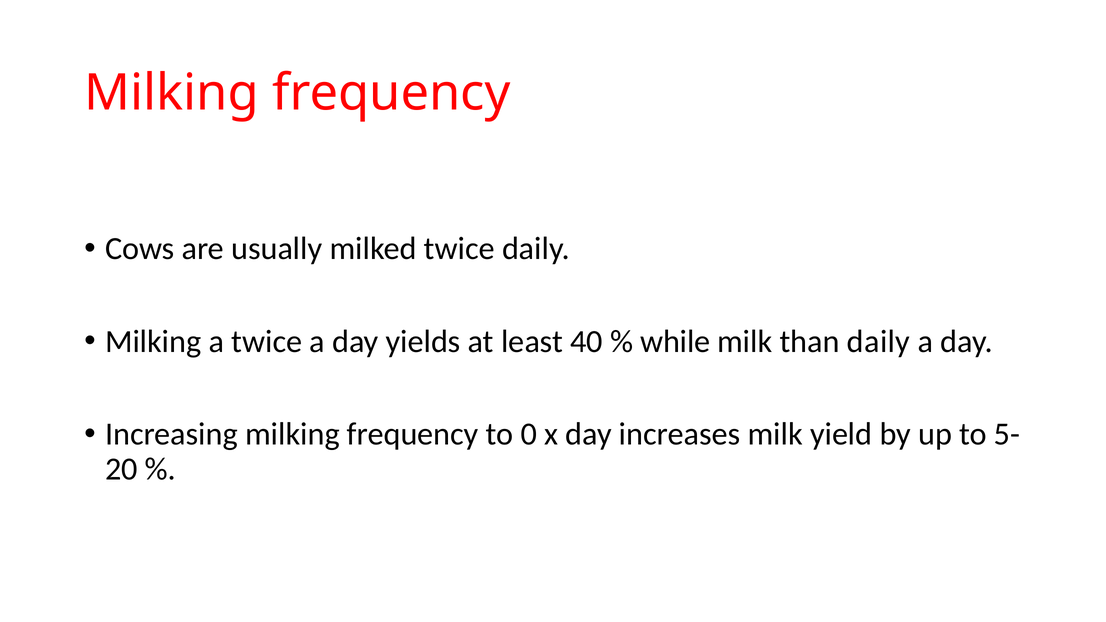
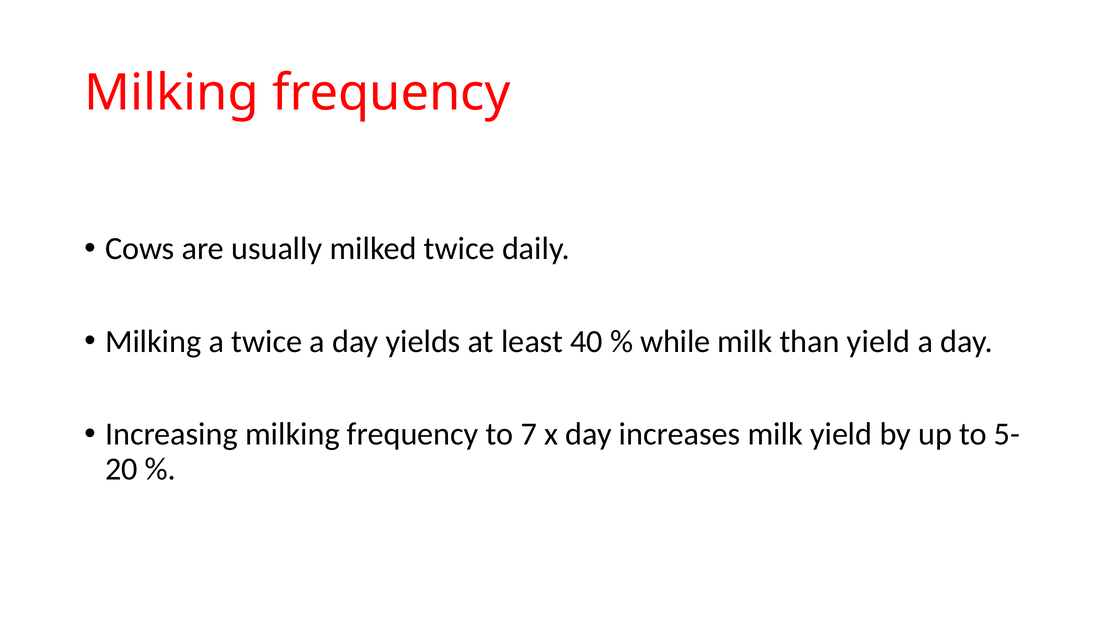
than daily: daily -> yield
0: 0 -> 7
